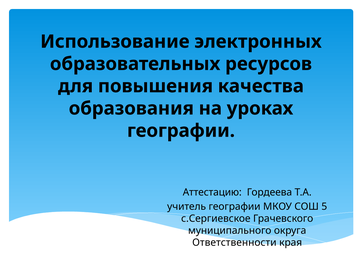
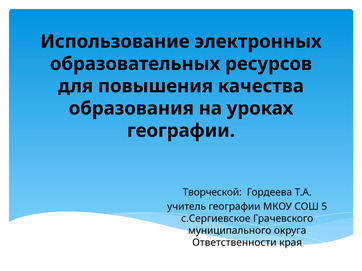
Аттестацию: Аттестацию -> Творческой
